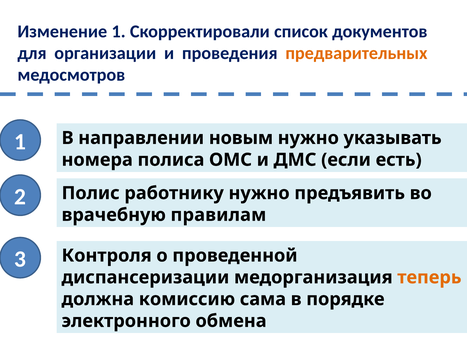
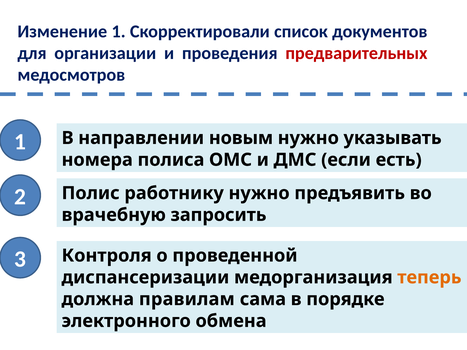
предварительных colour: orange -> red
правилам: правилам -> запросить
комиссию: комиссию -> правилам
